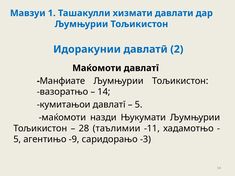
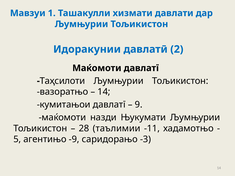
Манфиате: Манфиате -> Таҳсилоти
5 at (139, 105): 5 -> 9
